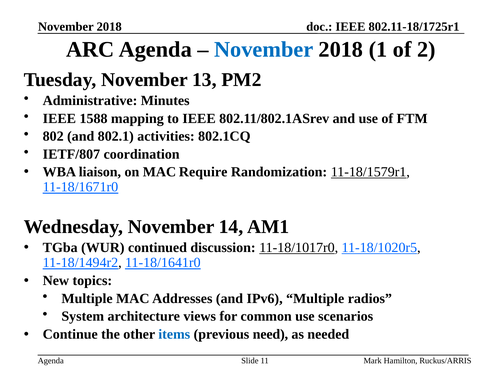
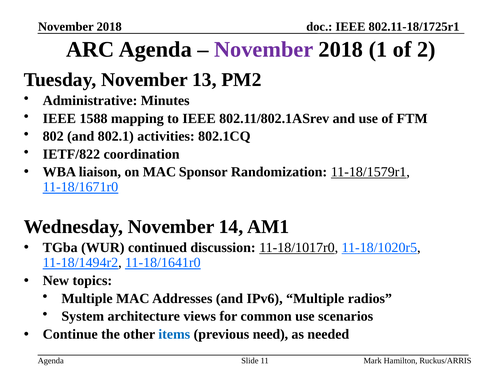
November at (264, 50) colour: blue -> purple
IETF/807: IETF/807 -> IETF/822
Require: Require -> Sponsor
